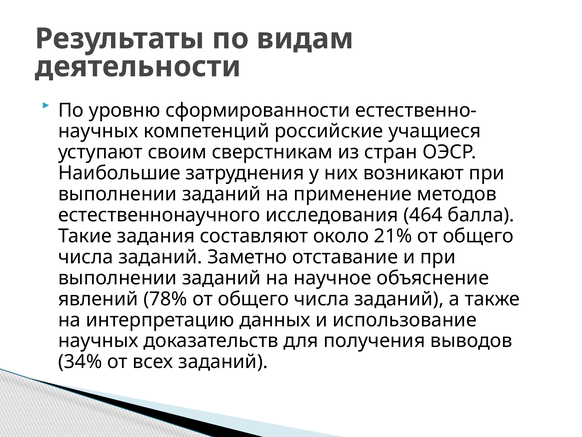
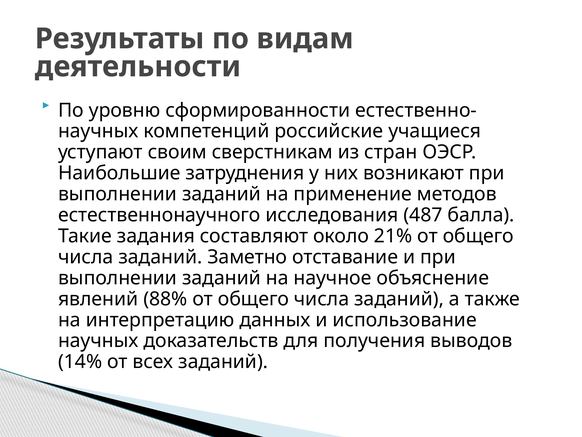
464: 464 -> 487
78%: 78% -> 88%
34%: 34% -> 14%
